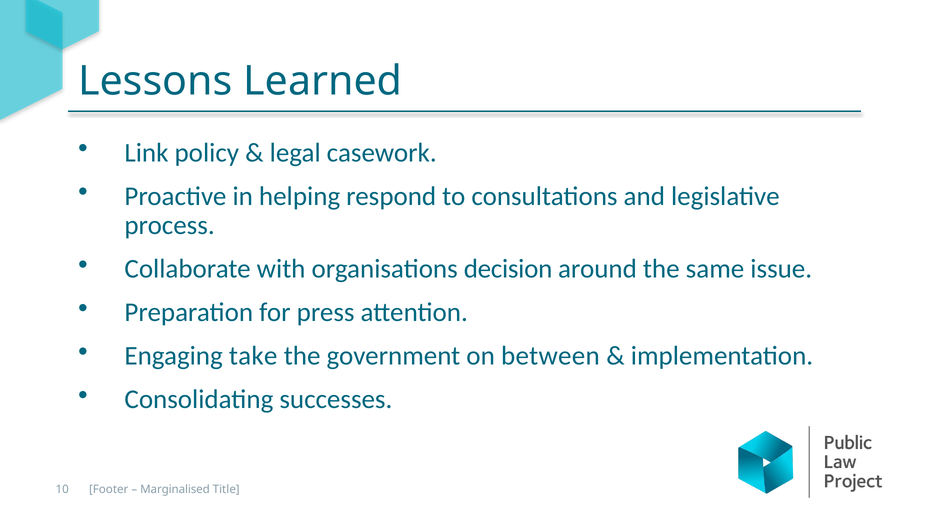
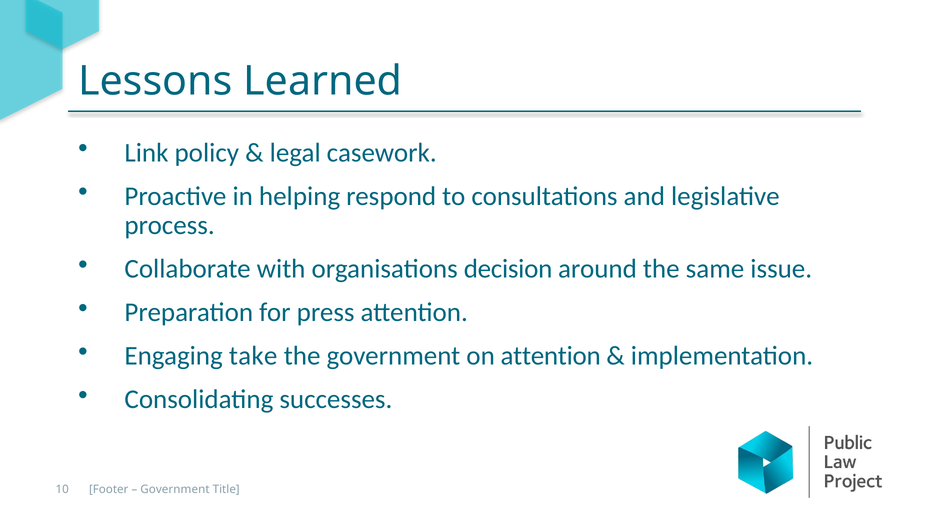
on between: between -> attention
Marginalised at (175, 490): Marginalised -> Government
